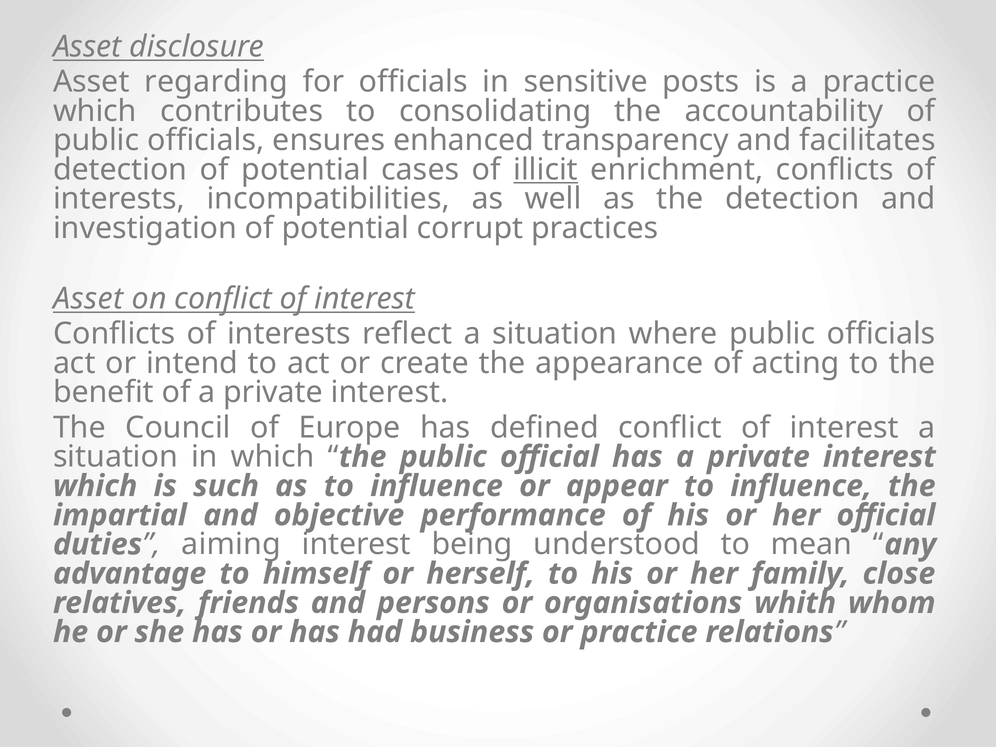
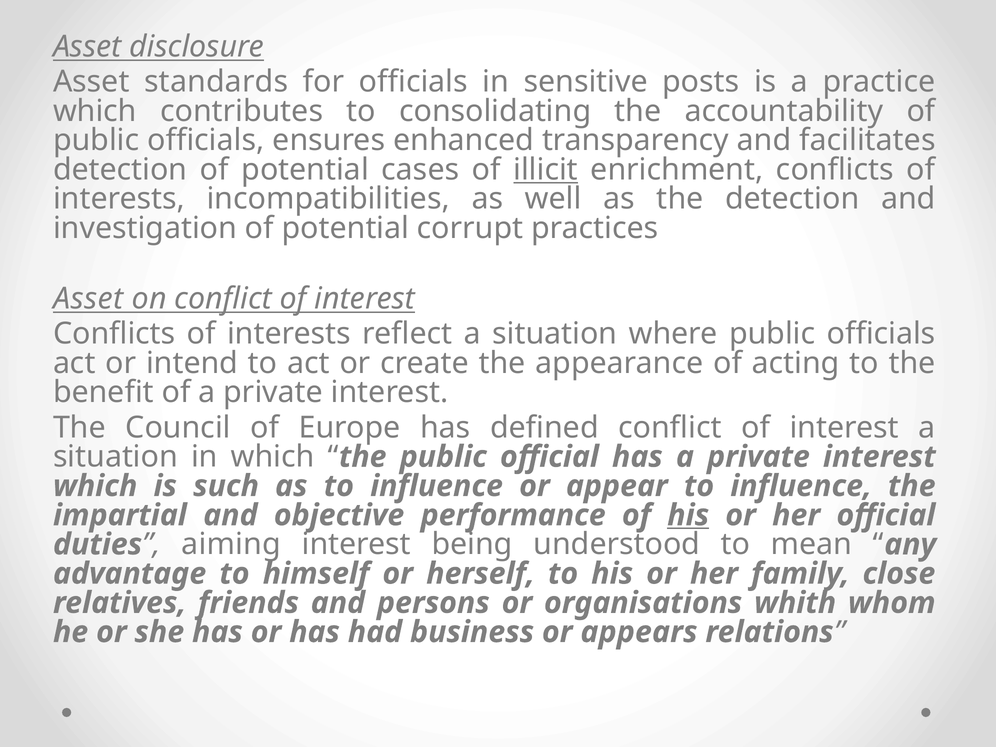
regarding: regarding -> standards
his at (688, 515) underline: none -> present
or practice: practice -> appears
